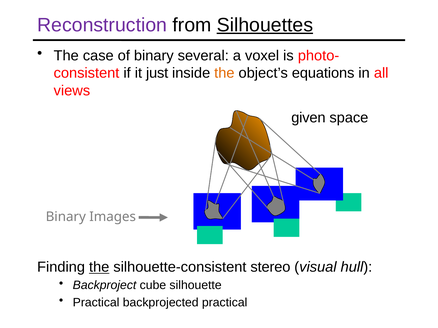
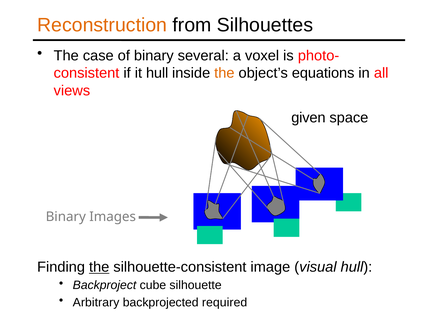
Reconstruction colour: purple -> orange
Silhouettes underline: present -> none
it just: just -> hull
stereo: stereo -> image
Practical at (96, 303): Practical -> Arbitrary
backprojected practical: practical -> required
